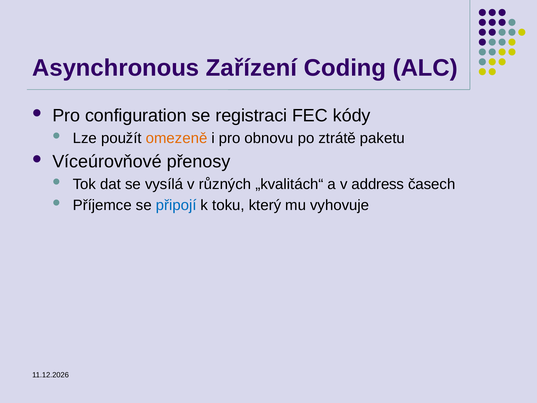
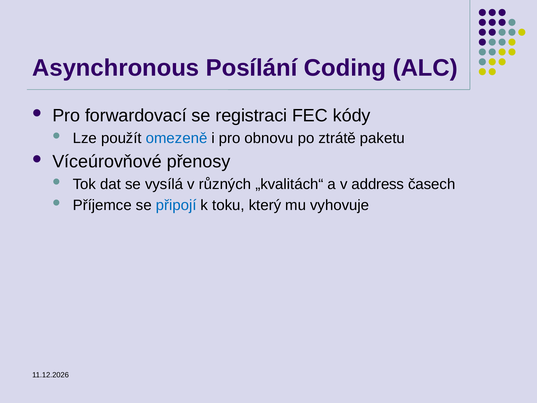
Zařízení: Zařízení -> Posílání
configuration: configuration -> forwardovací
omezeně colour: orange -> blue
